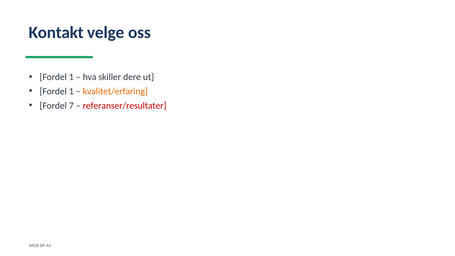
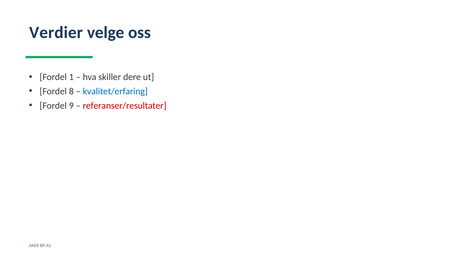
Kontakt: Kontakt -> Verdier
1 at (71, 91): 1 -> 8
kvalitet/erfaring colour: orange -> blue
7: 7 -> 9
